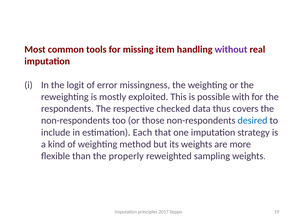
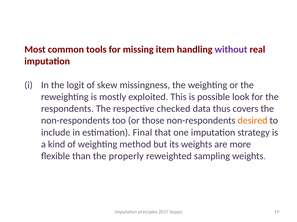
error: error -> skew
with: with -> look
desired colour: blue -> orange
Each: Each -> Final
